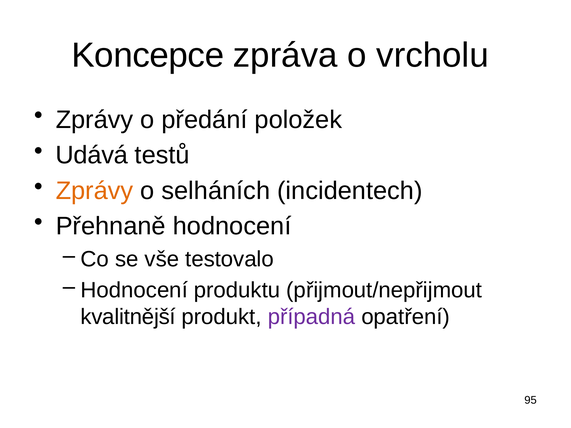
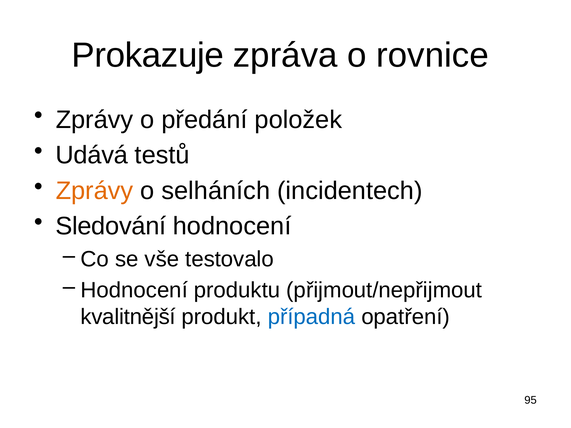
Koncepce: Koncepce -> Prokazuje
vrcholu: vrcholu -> rovnice
Přehnaně: Přehnaně -> Sledování
případná colour: purple -> blue
